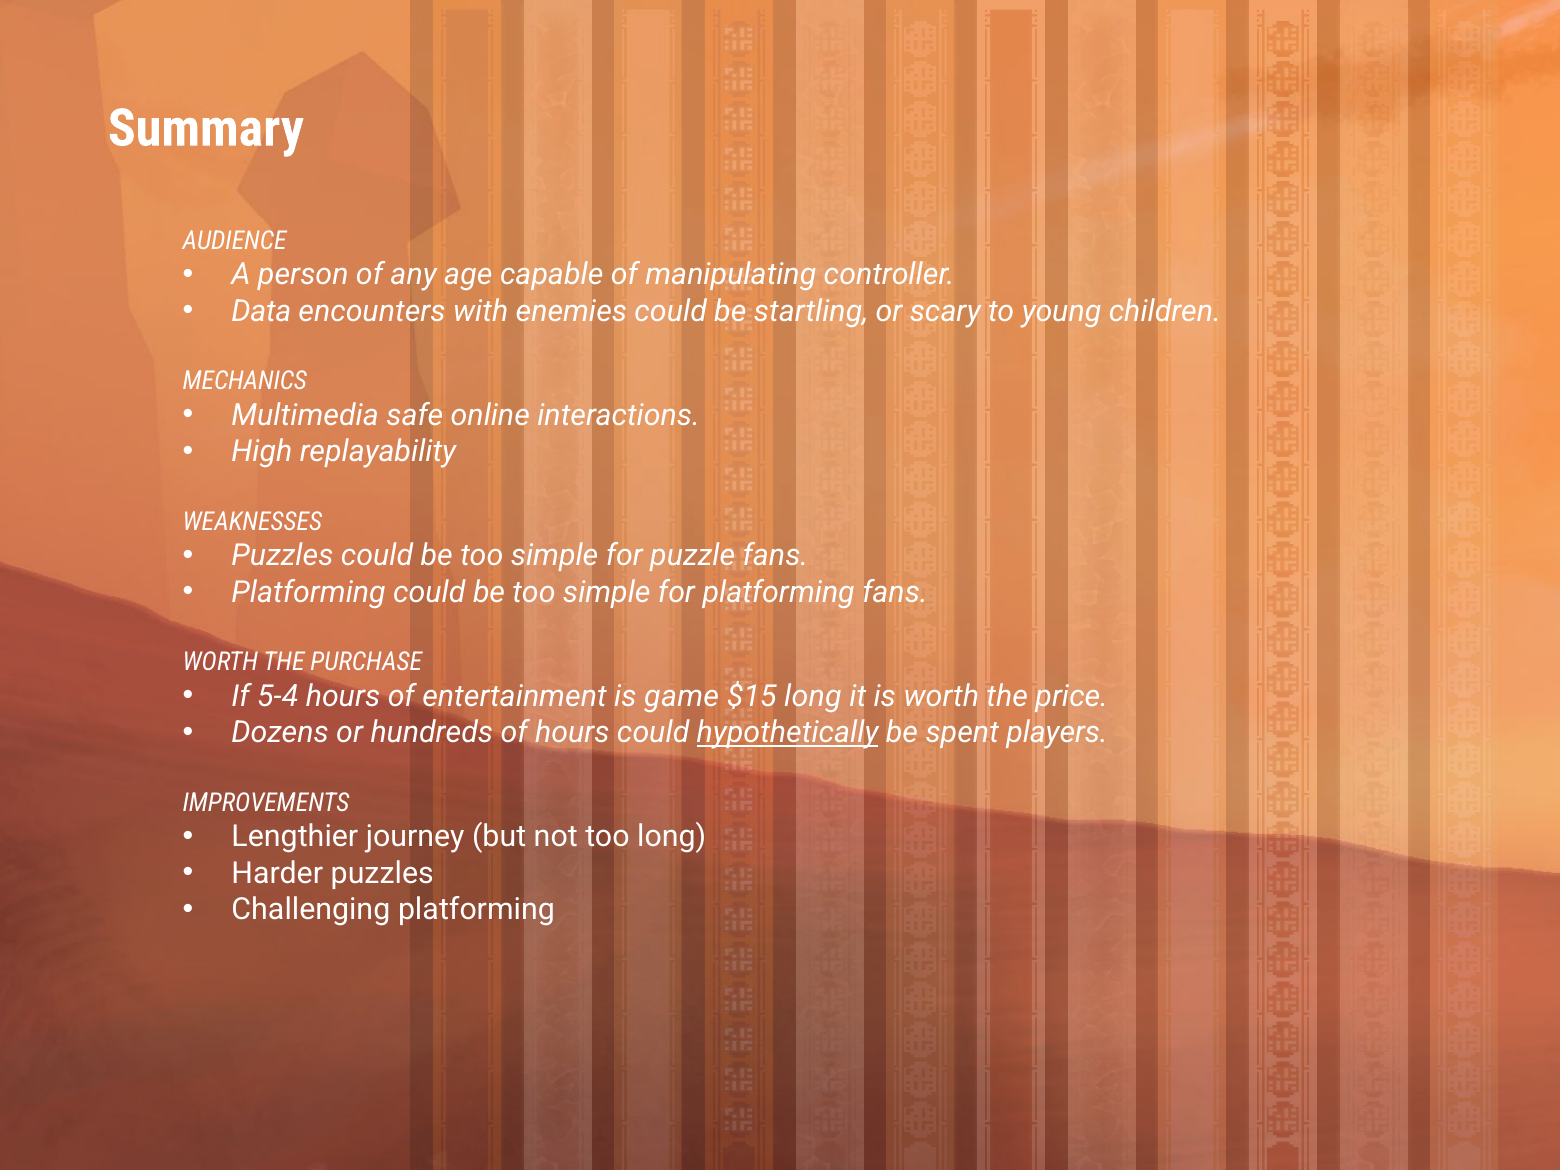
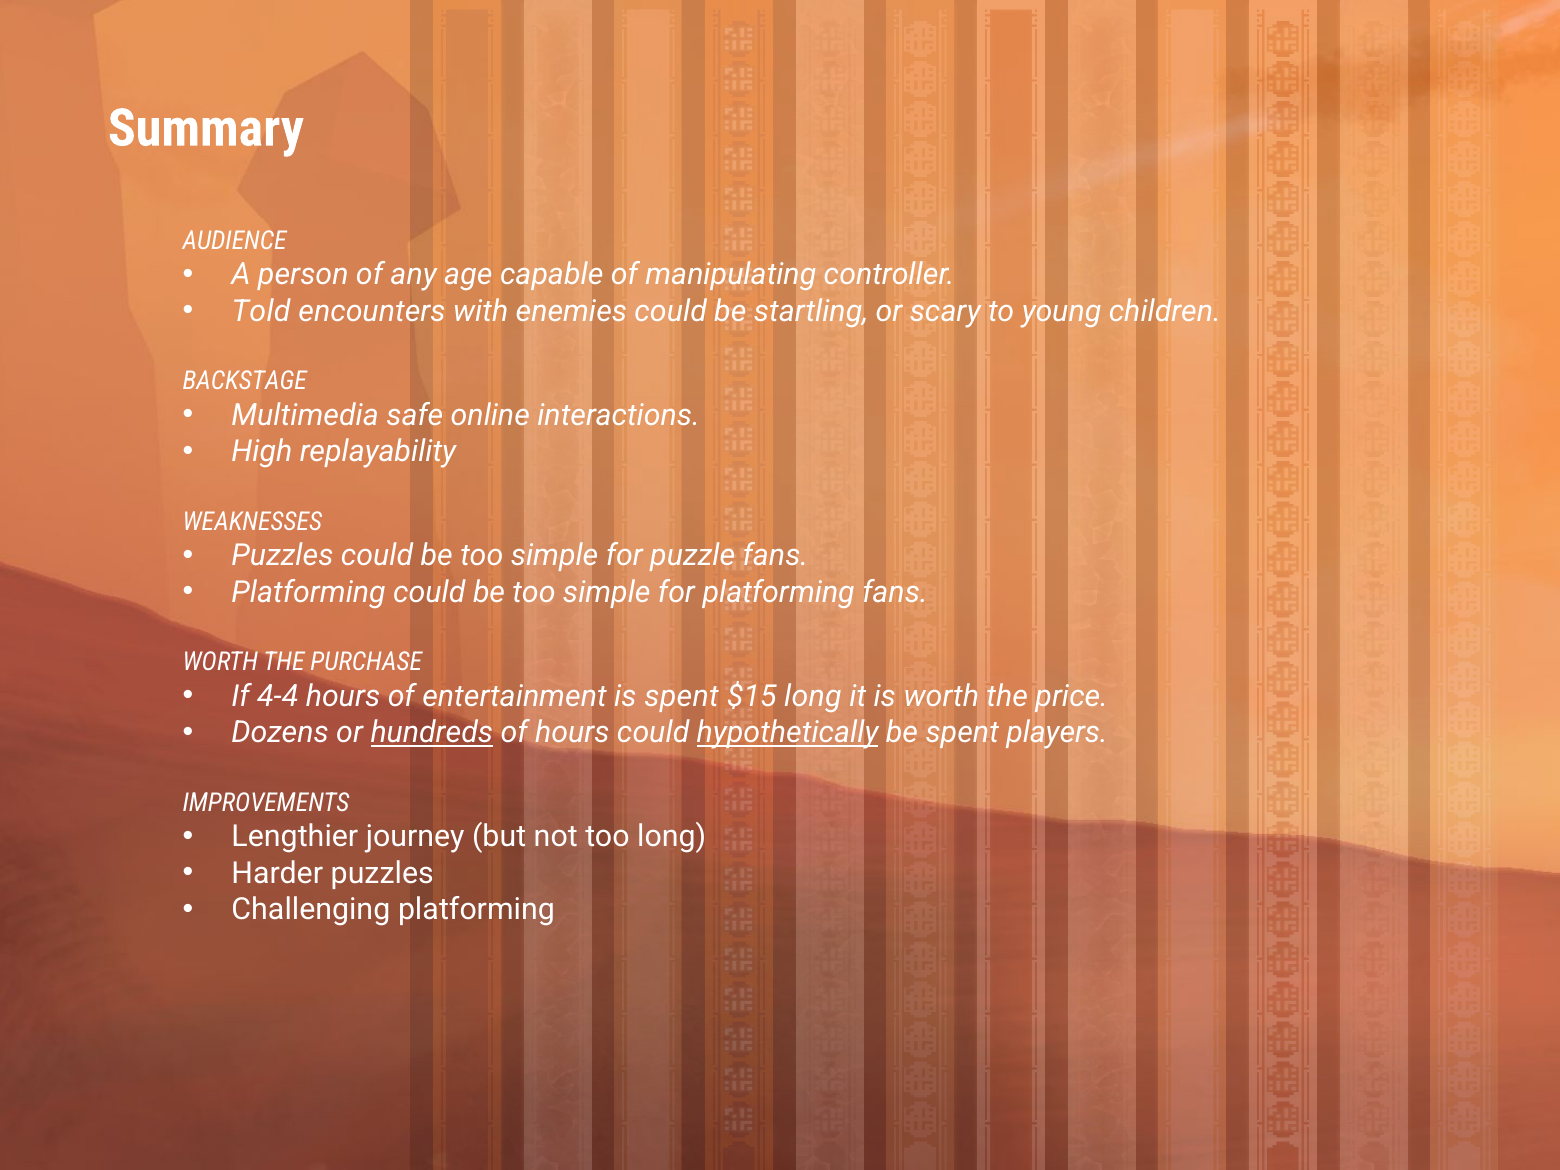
Data: Data -> Told
MECHANICS: MECHANICS -> BACKSTAGE
5-4: 5-4 -> 4-4
is game: game -> spent
hundreds underline: none -> present
